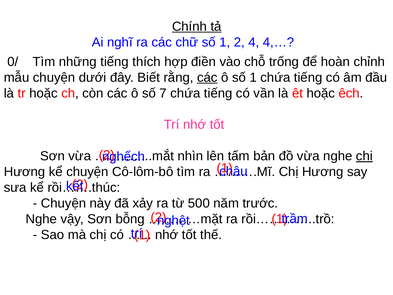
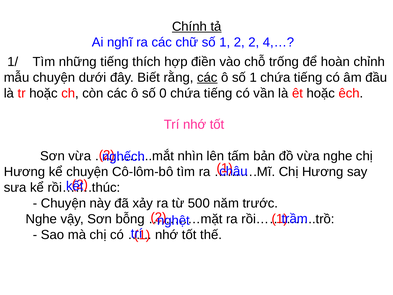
số 1 2 4: 4 -> 2
0/: 0/ -> 1/
7: 7 -> 0
chị at (364, 156) underline: present -> none
